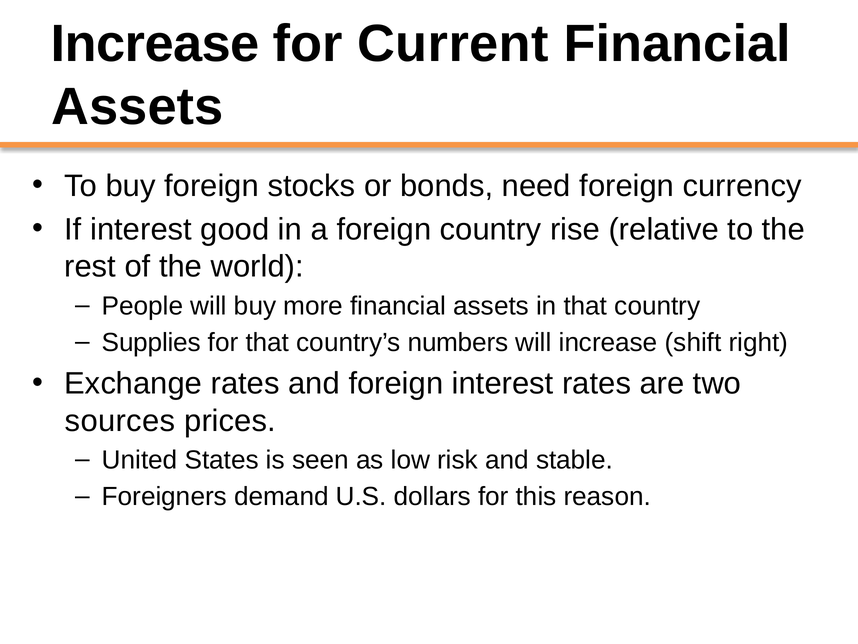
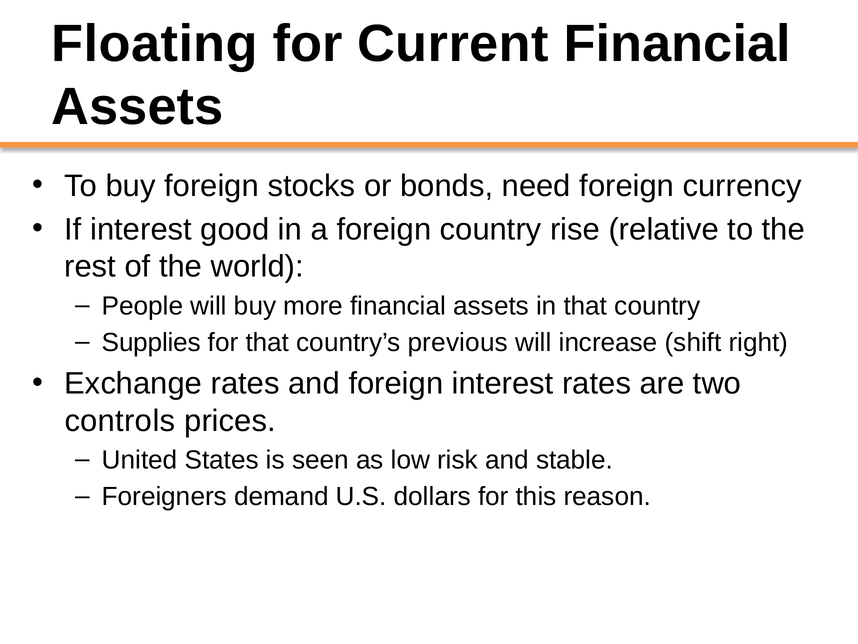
Increase at (155, 44): Increase -> Floating
numbers: numbers -> previous
sources: sources -> controls
